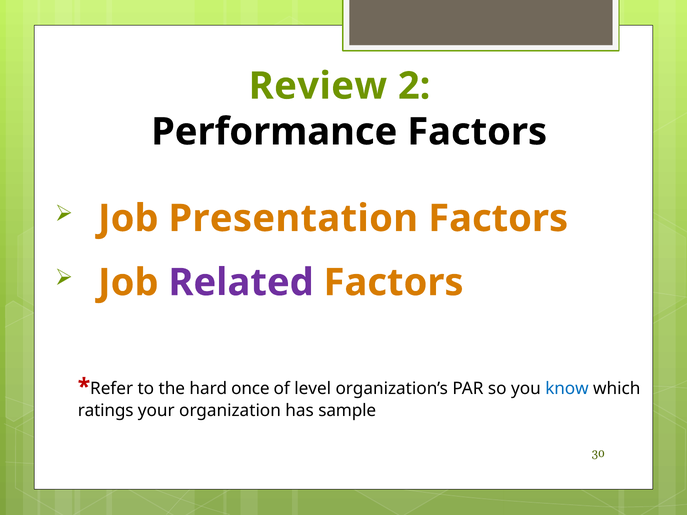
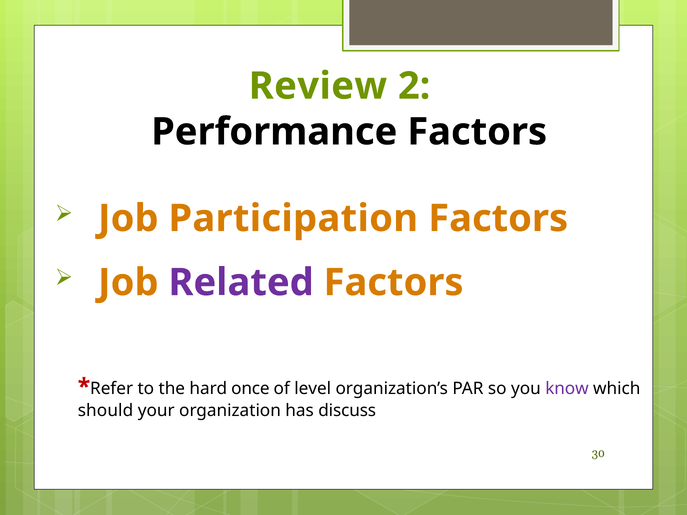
Presentation: Presentation -> Participation
know colour: blue -> purple
ratings: ratings -> should
sample: sample -> discuss
